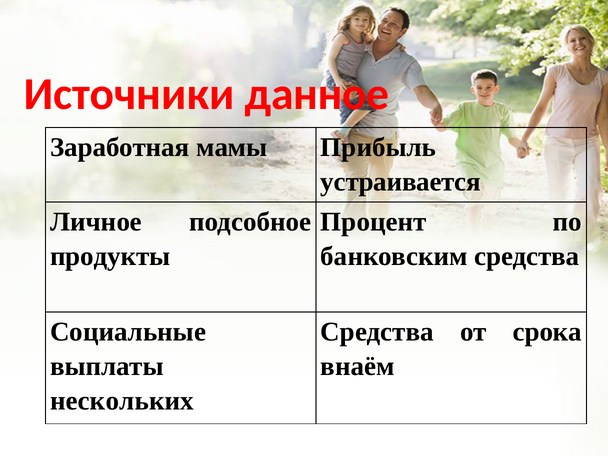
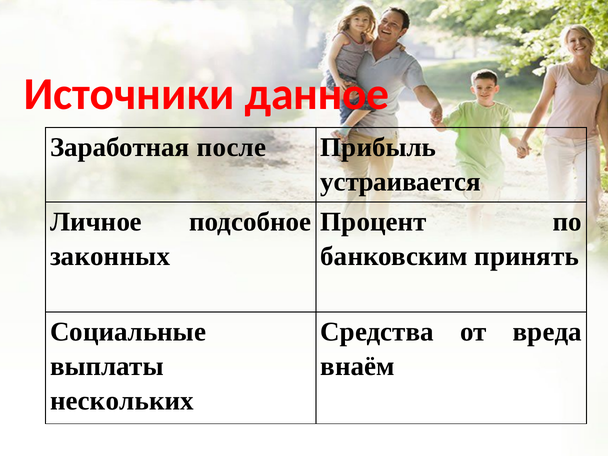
мамы: мамы -> после
продукты: продукты -> законных
банковским средства: средства -> принять
срока: срока -> вреда
